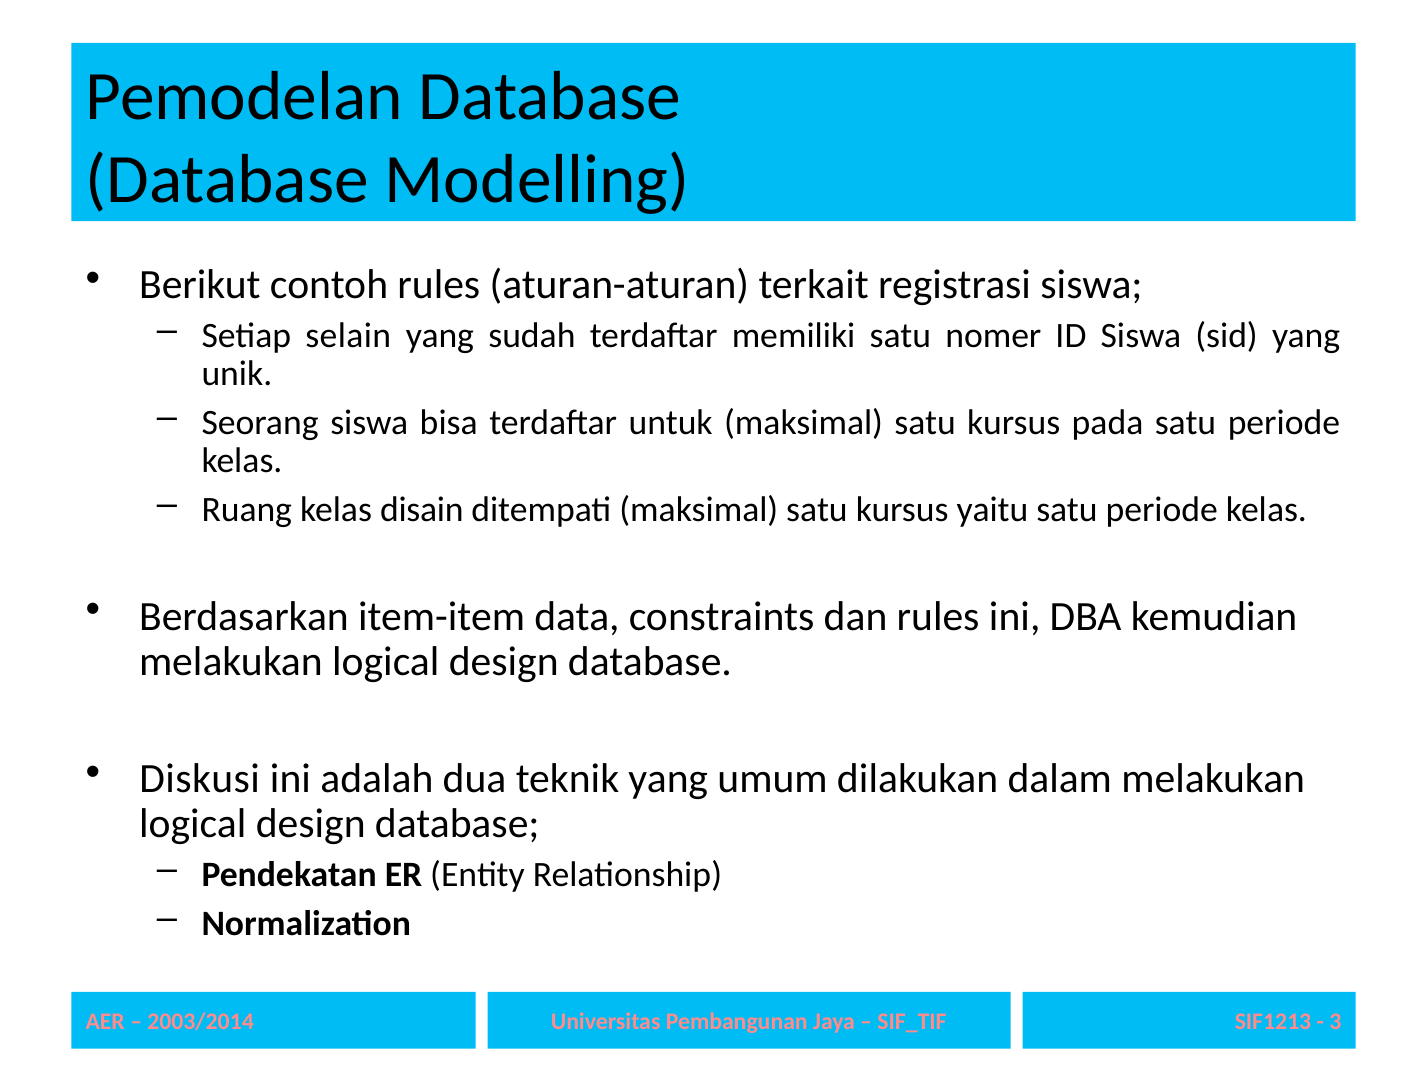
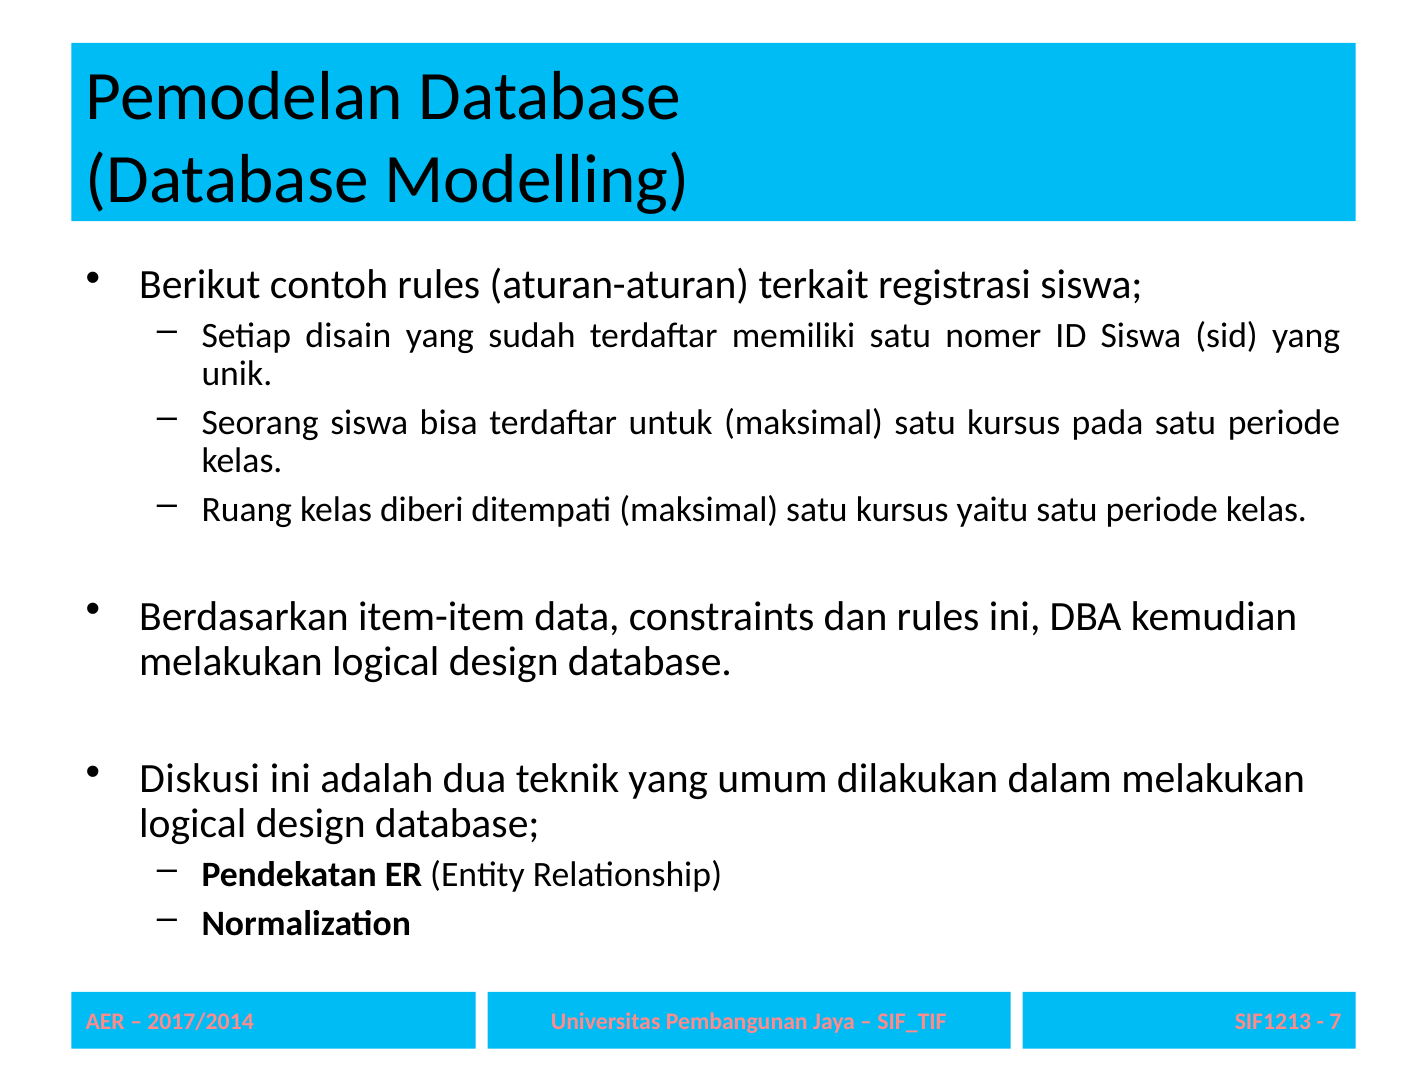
selain: selain -> disain
disain: disain -> diberi
2003/2014: 2003/2014 -> 2017/2014
3: 3 -> 7
